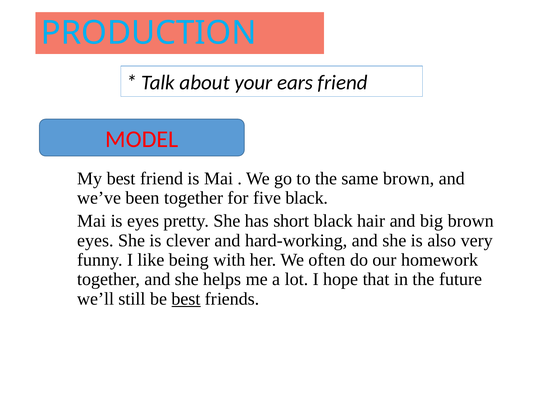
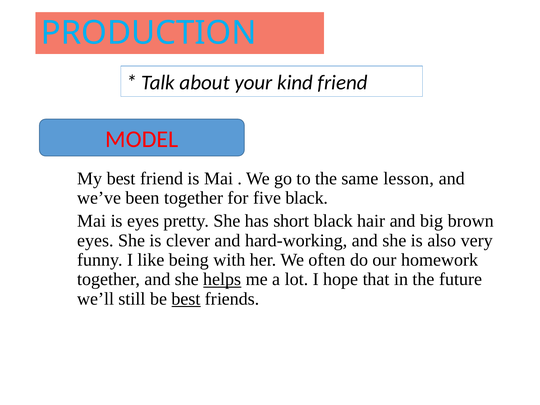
ears: ears -> kind
same brown: brown -> lesson
helps underline: none -> present
